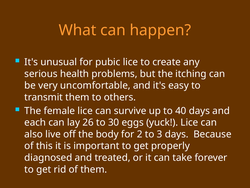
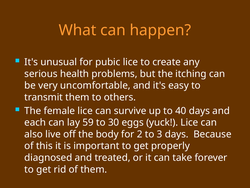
26: 26 -> 59
